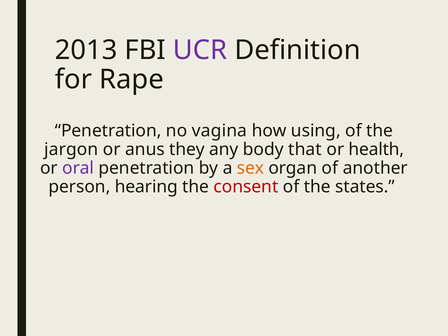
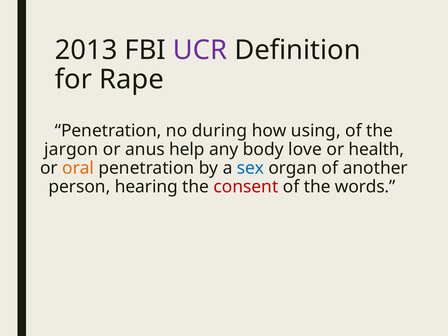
vagina: vagina -> during
they: they -> help
that: that -> love
oral colour: purple -> orange
sex colour: orange -> blue
states: states -> words
